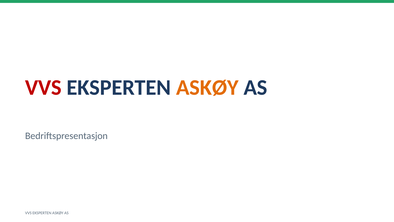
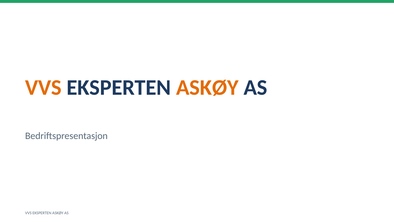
VVS at (43, 87) colour: red -> orange
